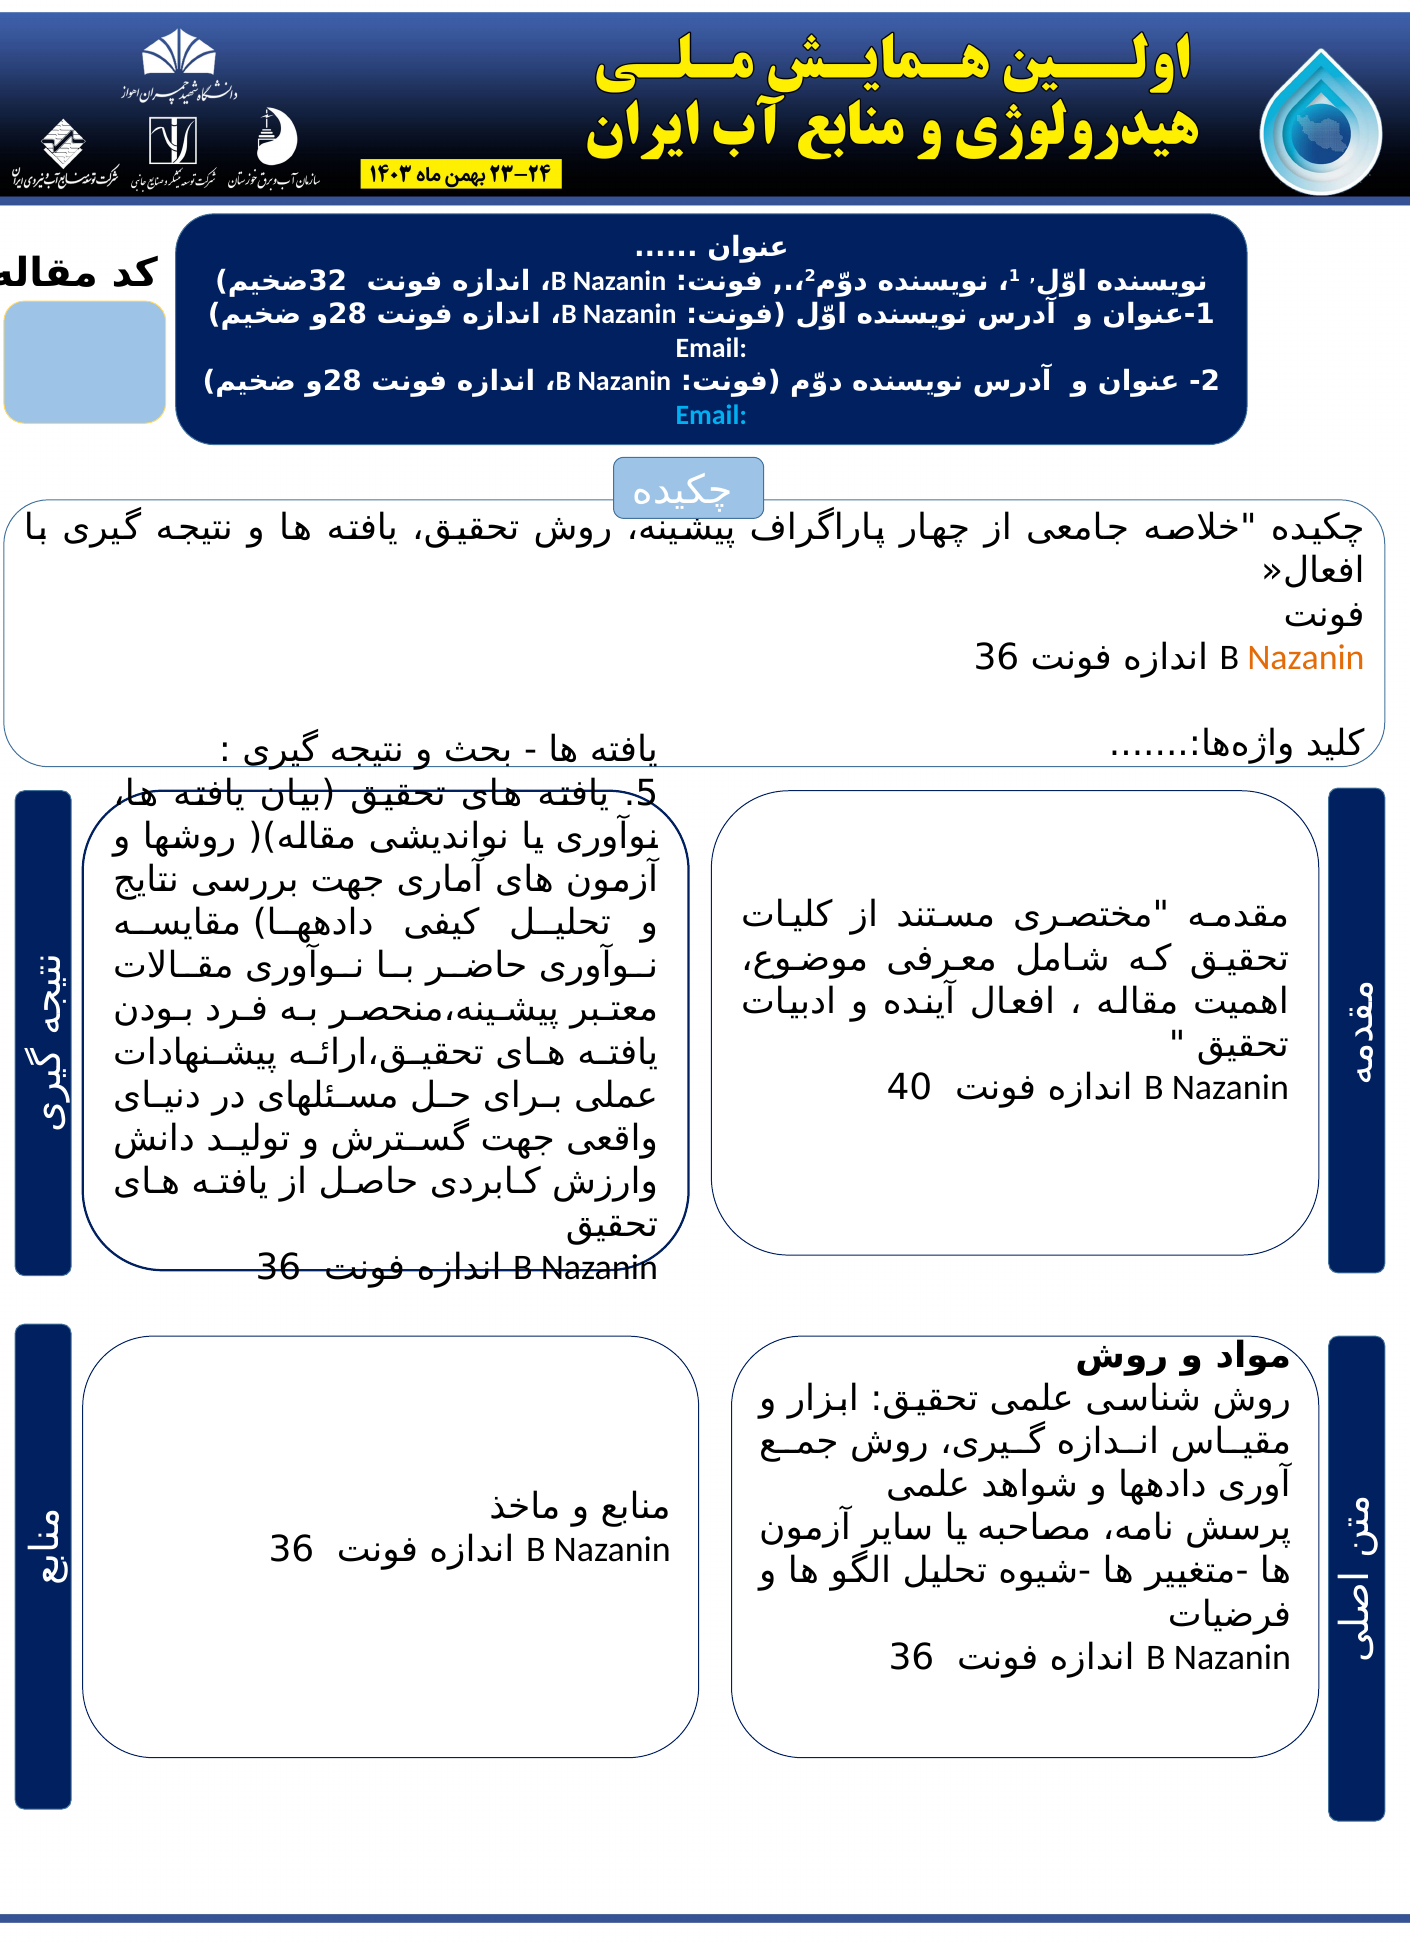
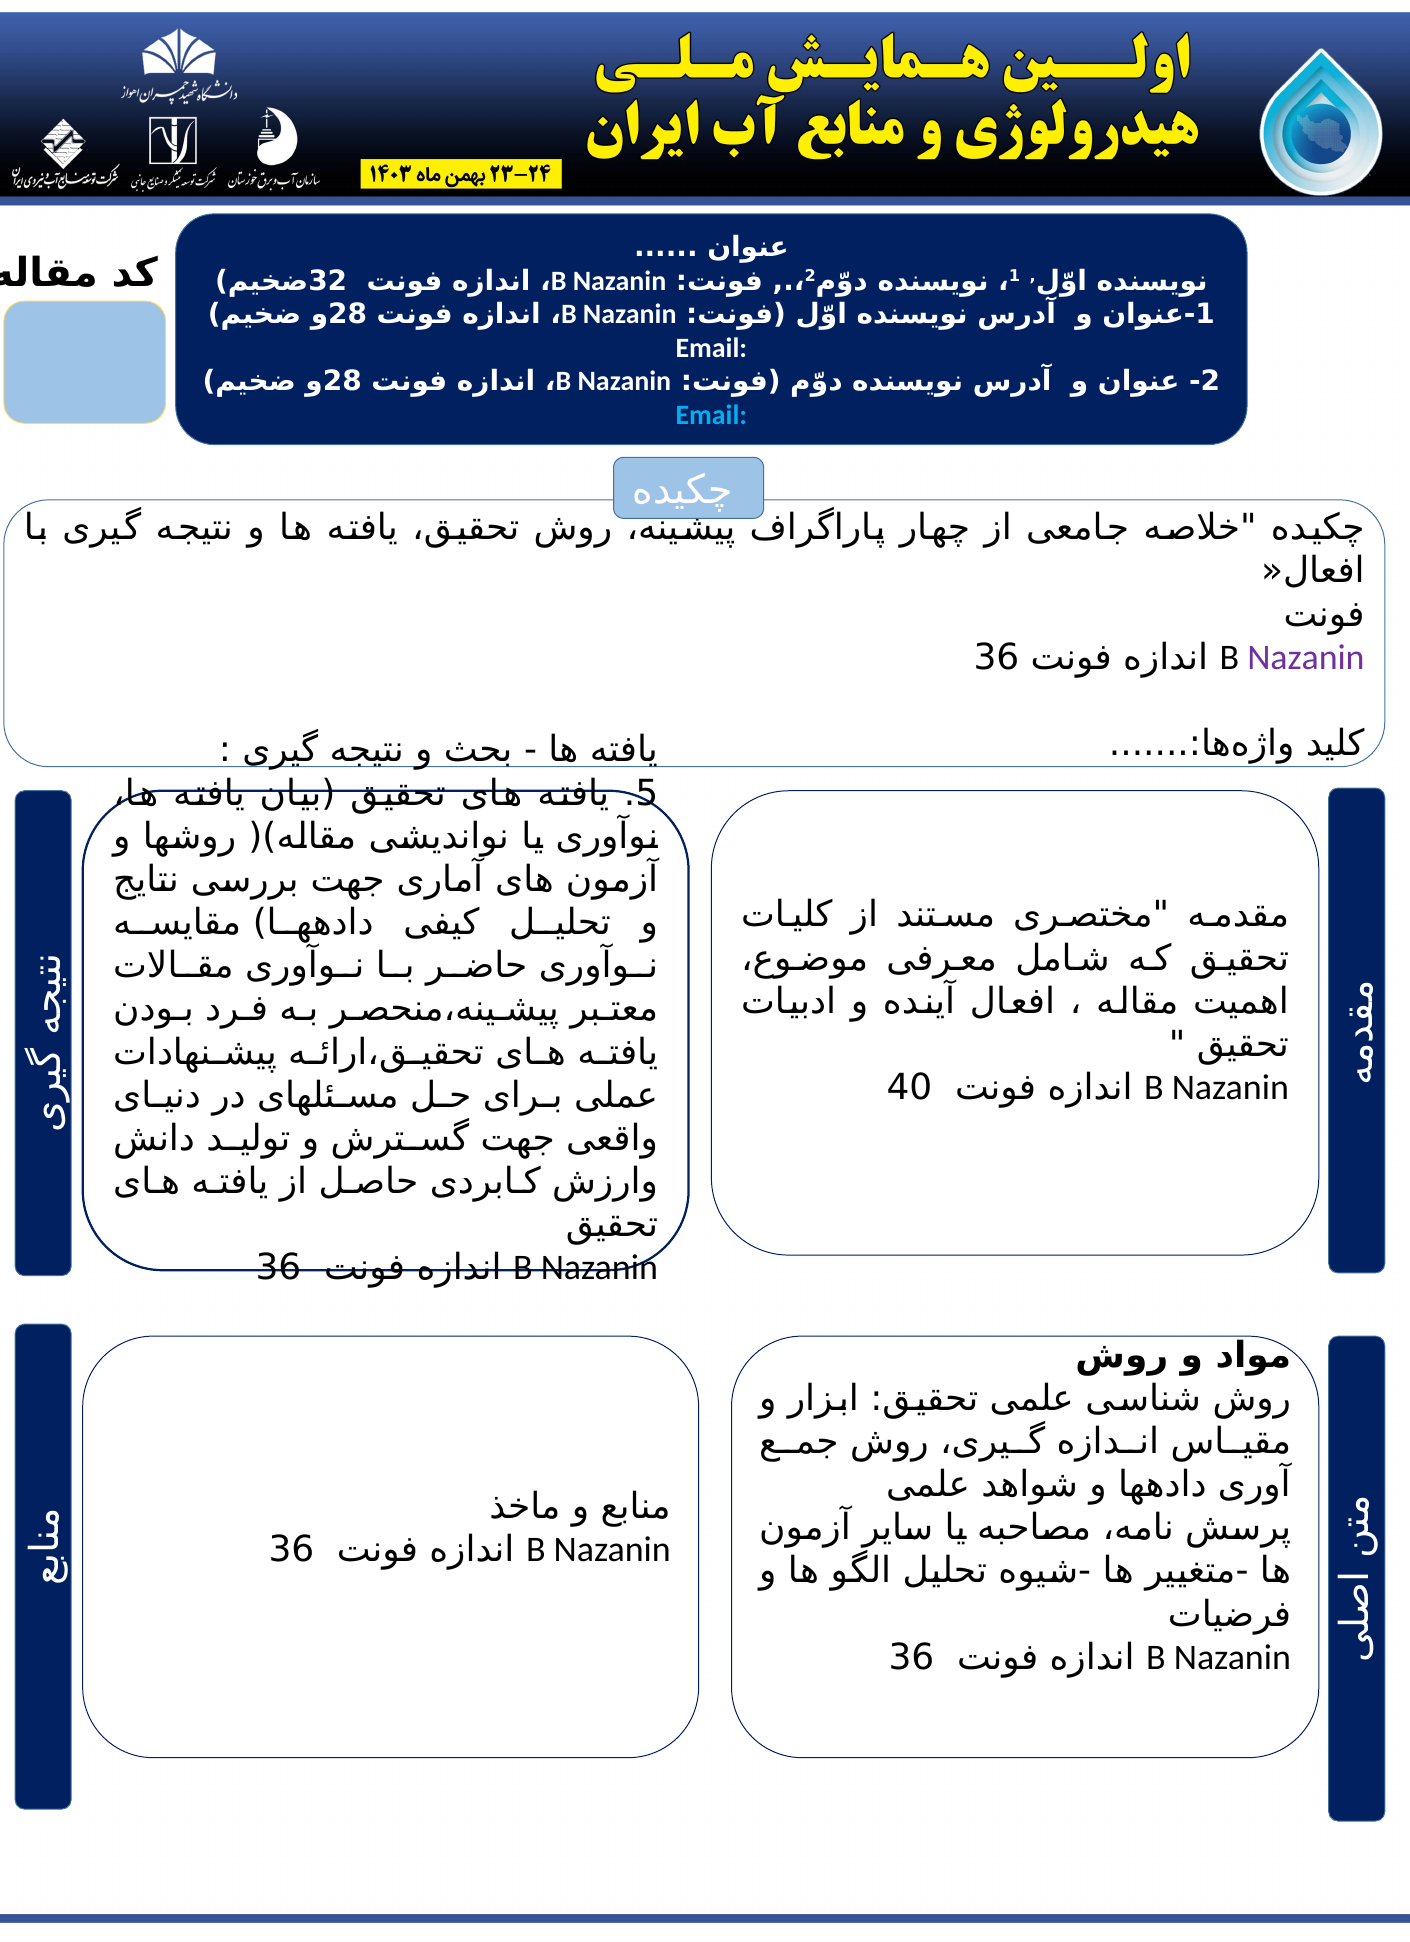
Nazanin at (1306, 657) colour: orange -> purple
